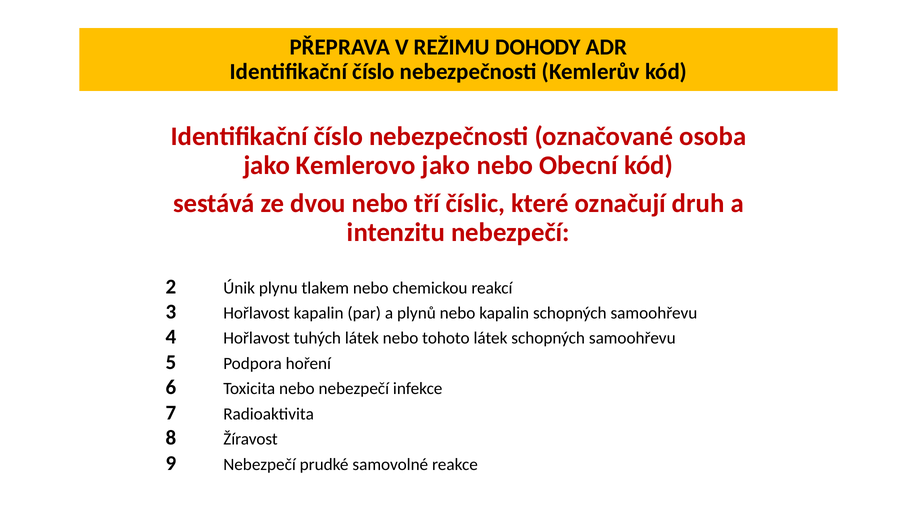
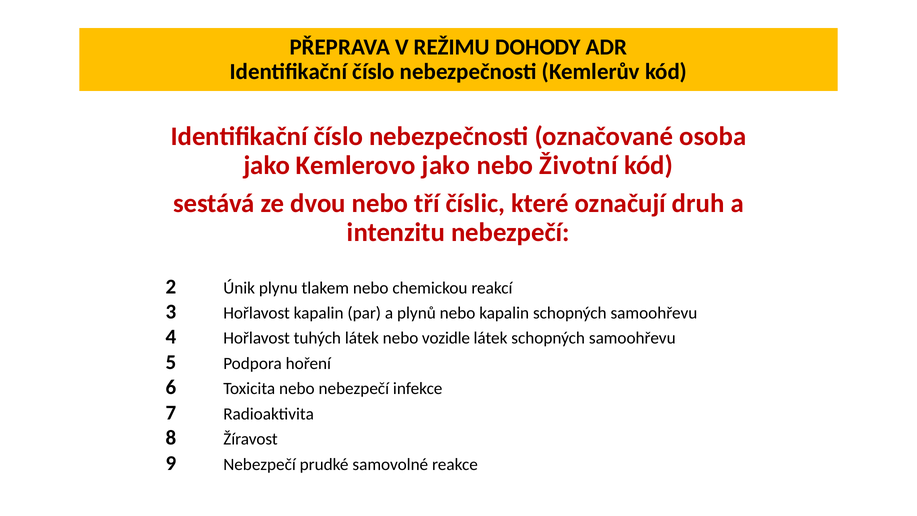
Obecní: Obecní -> Životní
tohoto: tohoto -> vozidle
